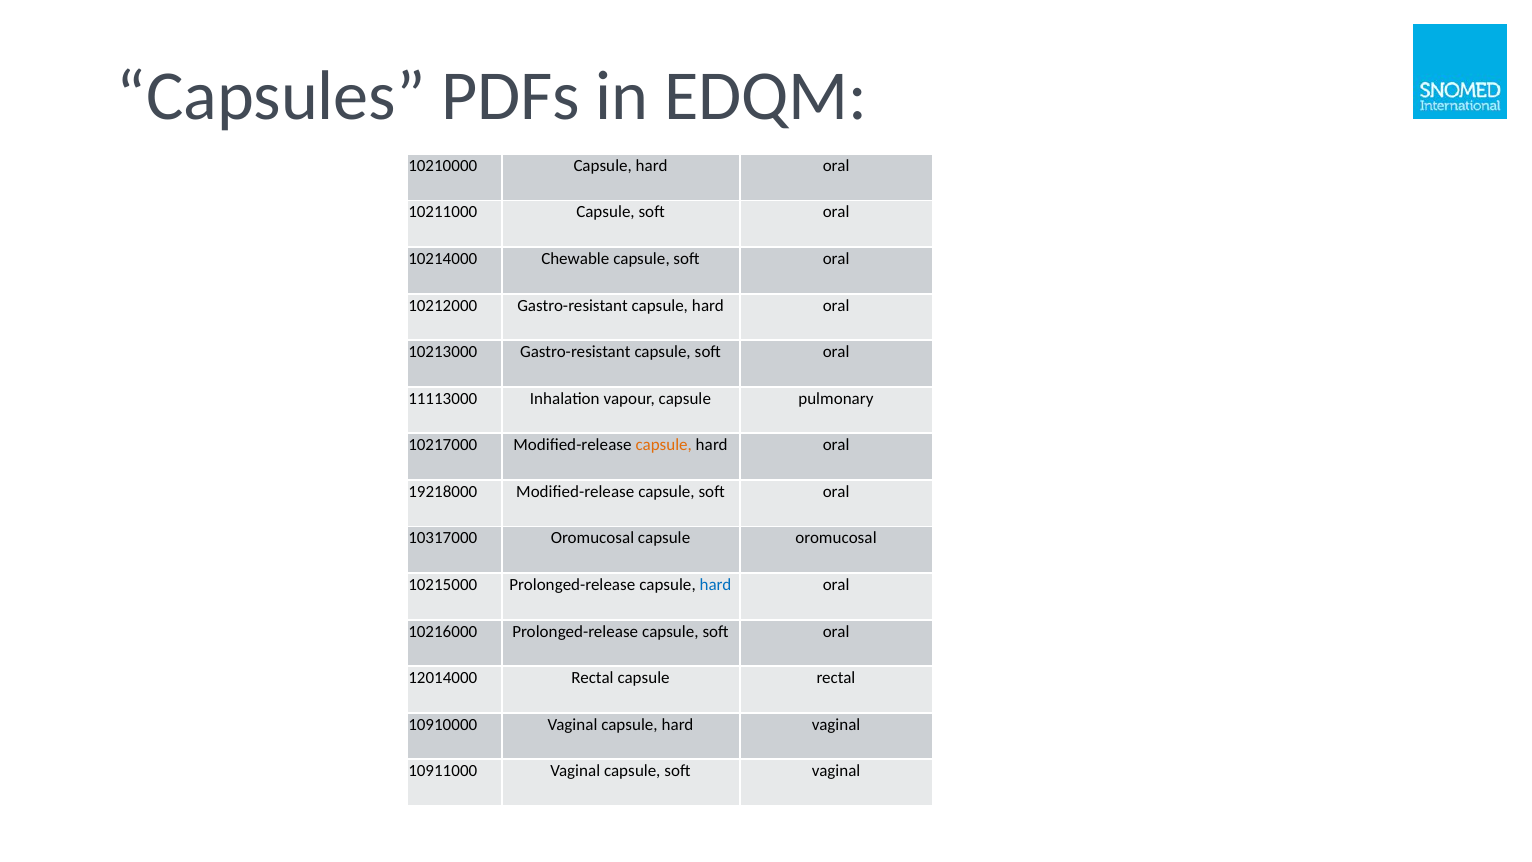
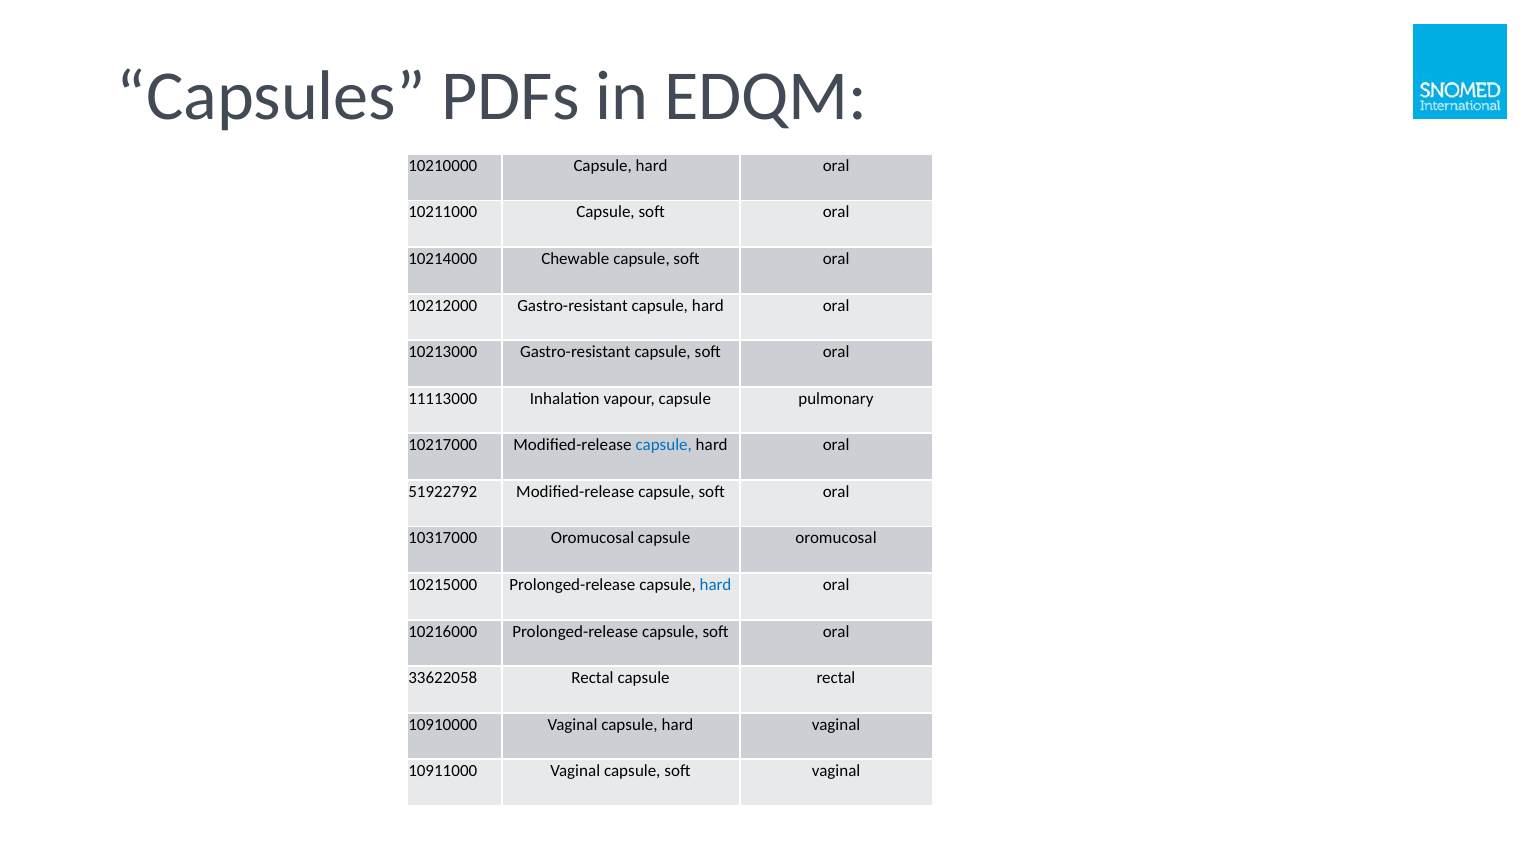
capsule at (664, 445) colour: orange -> blue
19218000: 19218000 -> 51922792
12014000: 12014000 -> 33622058
